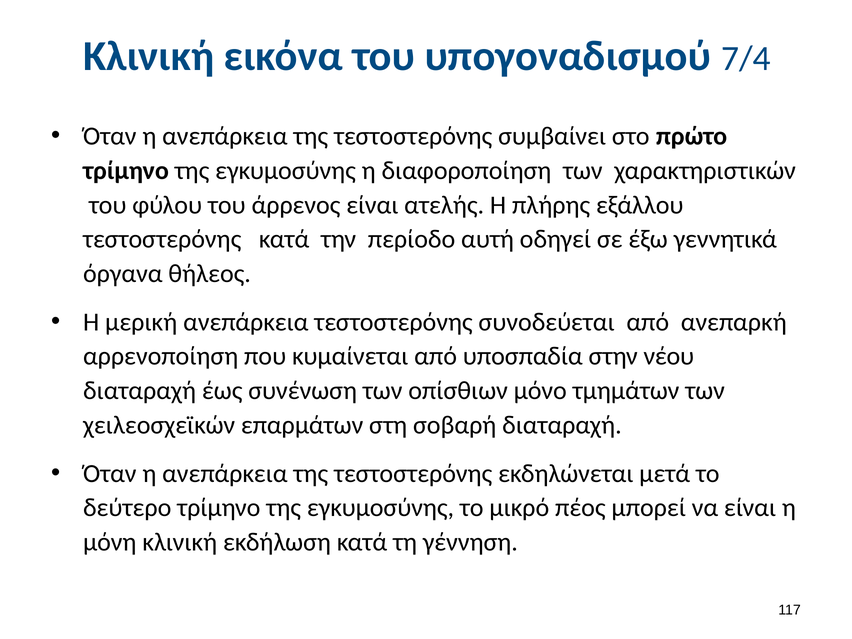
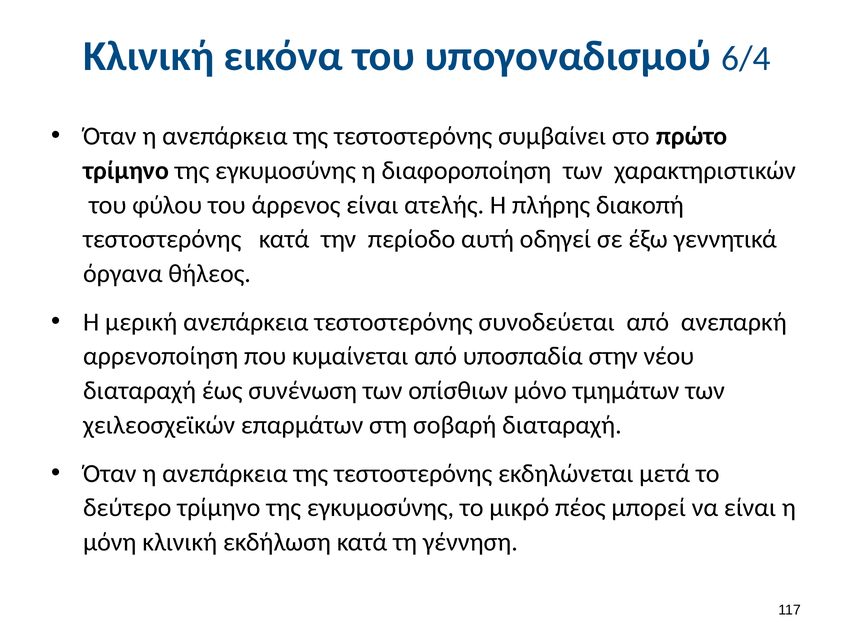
7/4: 7/4 -> 6/4
εξάλλου: εξάλλου -> διακοπή
